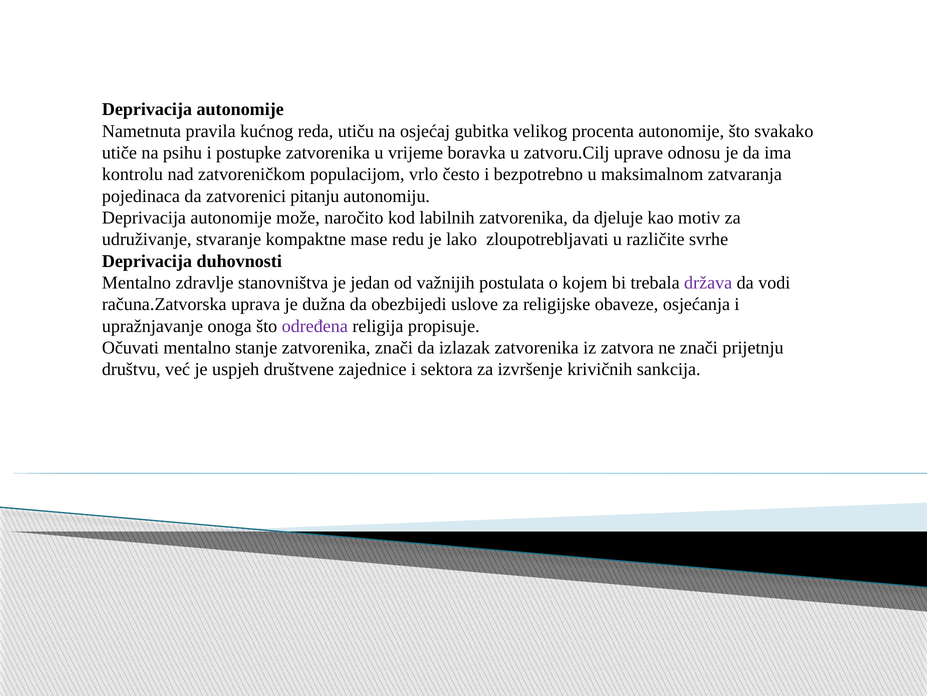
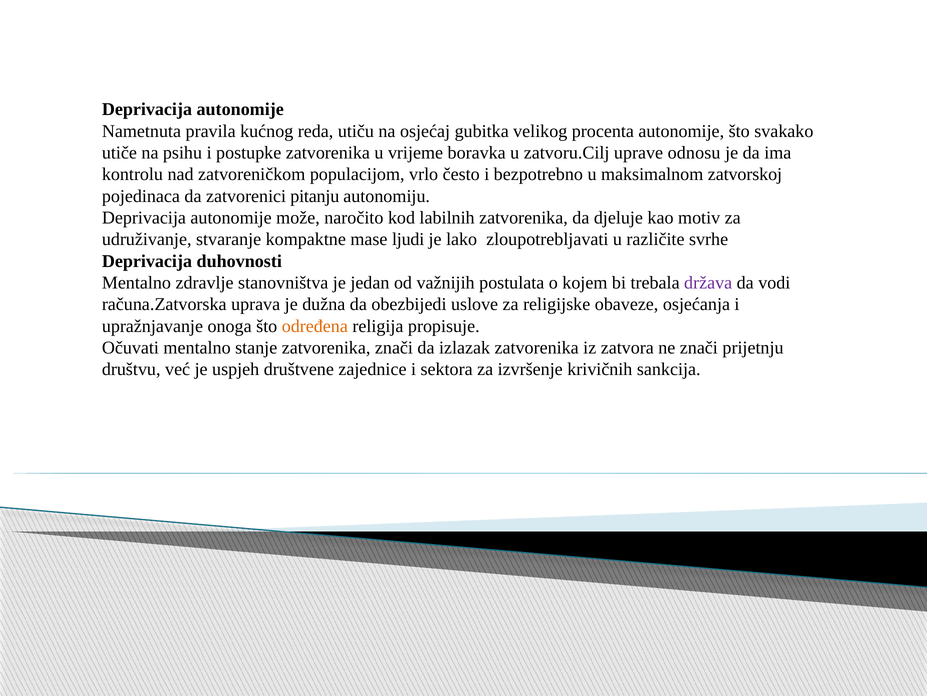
zatvaranja: zatvaranja -> zatvorskoj
redu: redu -> ljudi
određena colour: purple -> orange
